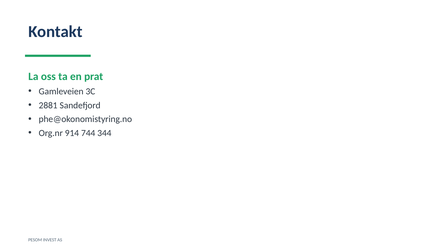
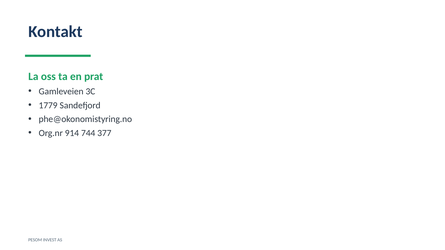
2881: 2881 -> 1779
344: 344 -> 377
